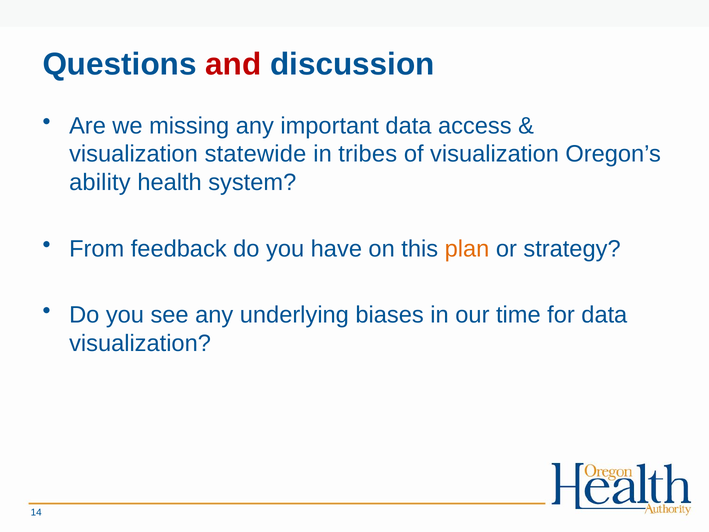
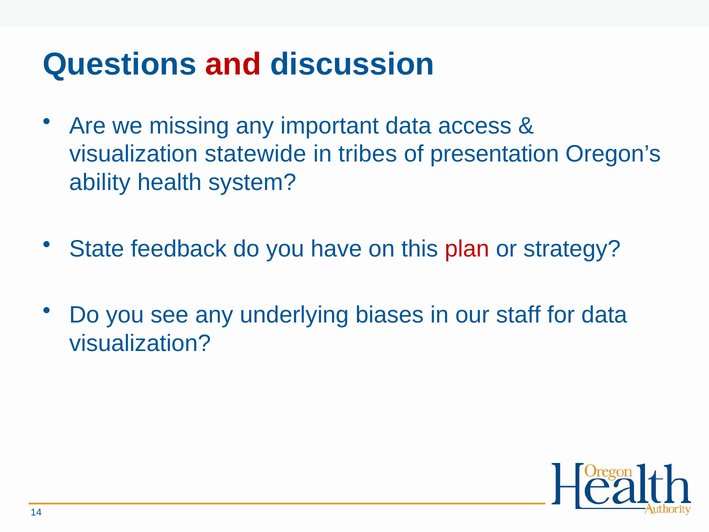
of visualization: visualization -> presentation
From: From -> State
plan colour: orange -> red
time: time -> staff
